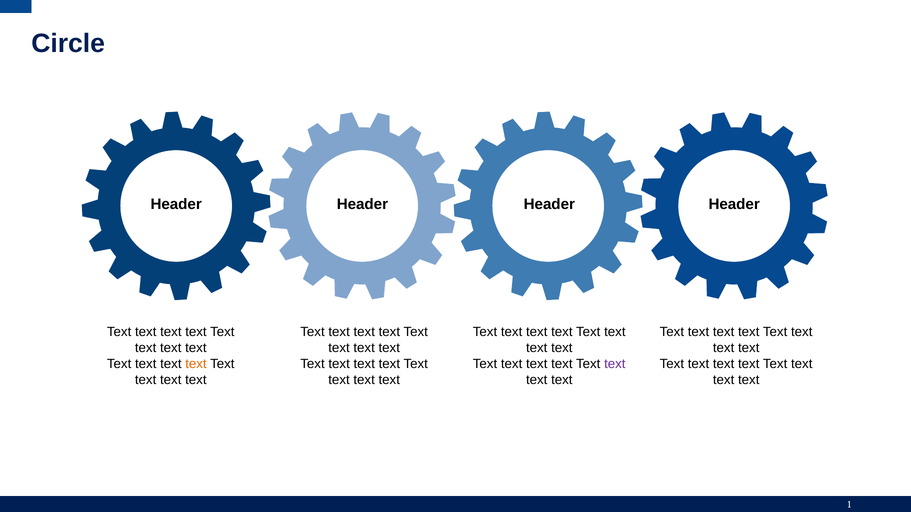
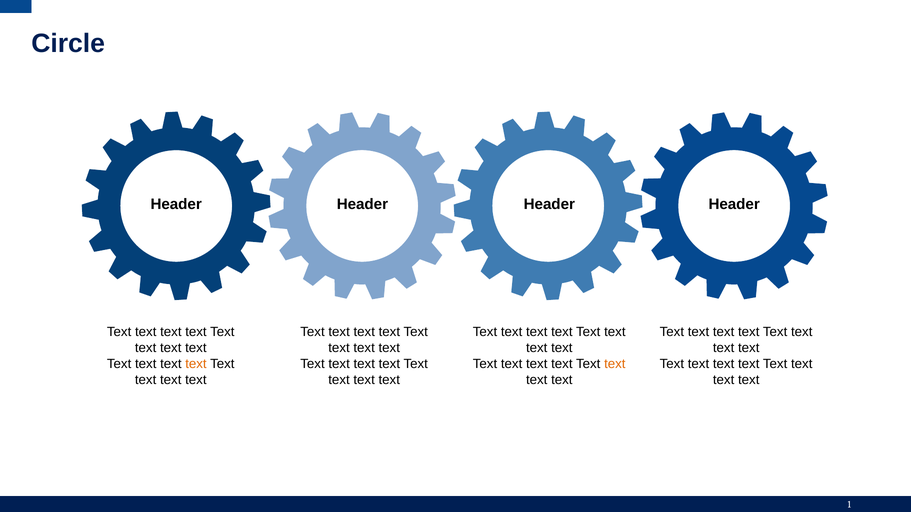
text at (615, 364) colour: purple -> orange
